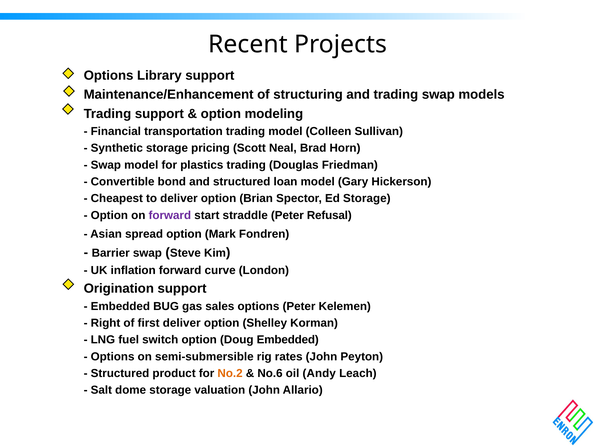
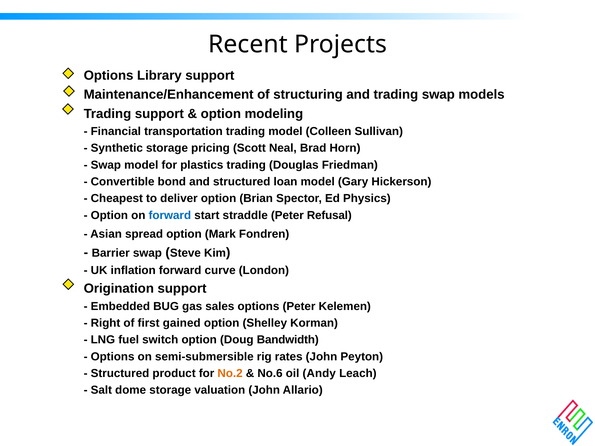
Ed Storage: Storage -> Physics
forward at (170, 215) colour: purple -> blue
first deliver: deliver -> gained
Doug Embedded: Embedded -> Bandwidth
